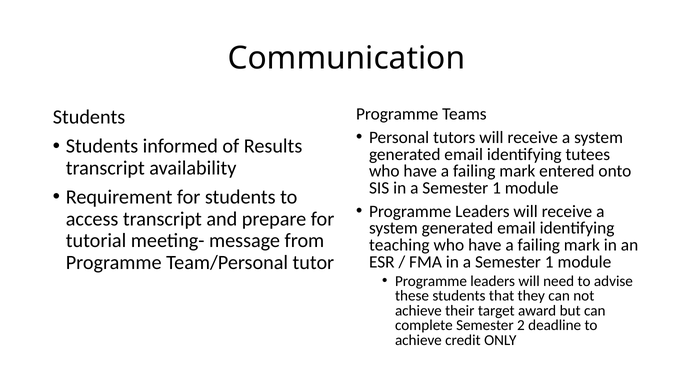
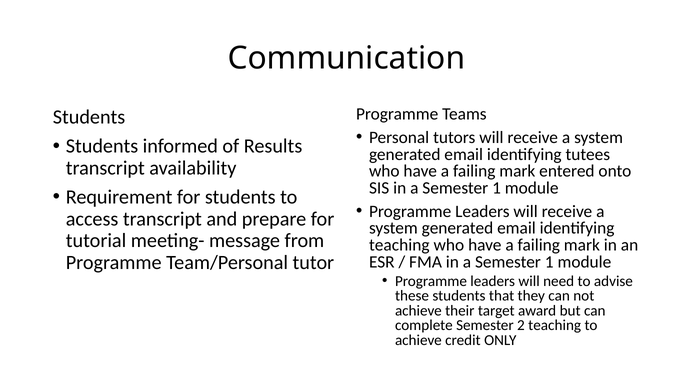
2 deadline: deadline -> teaching
